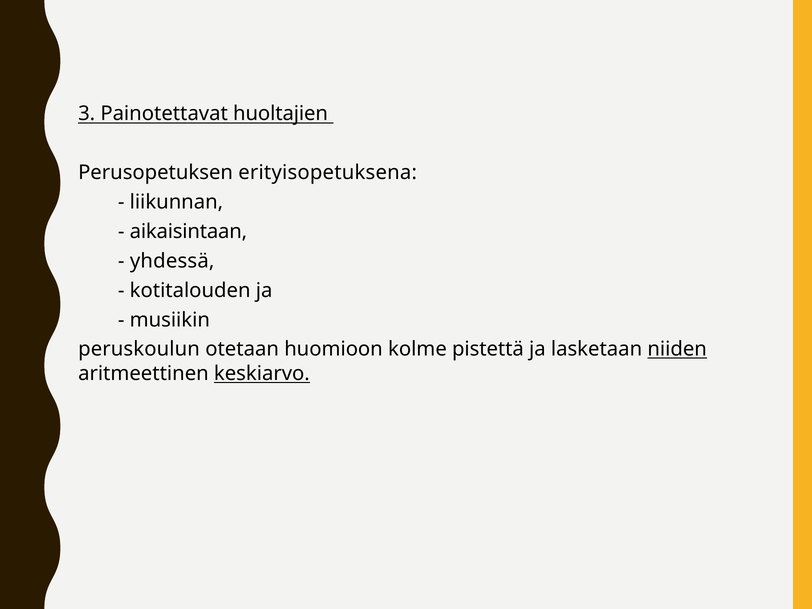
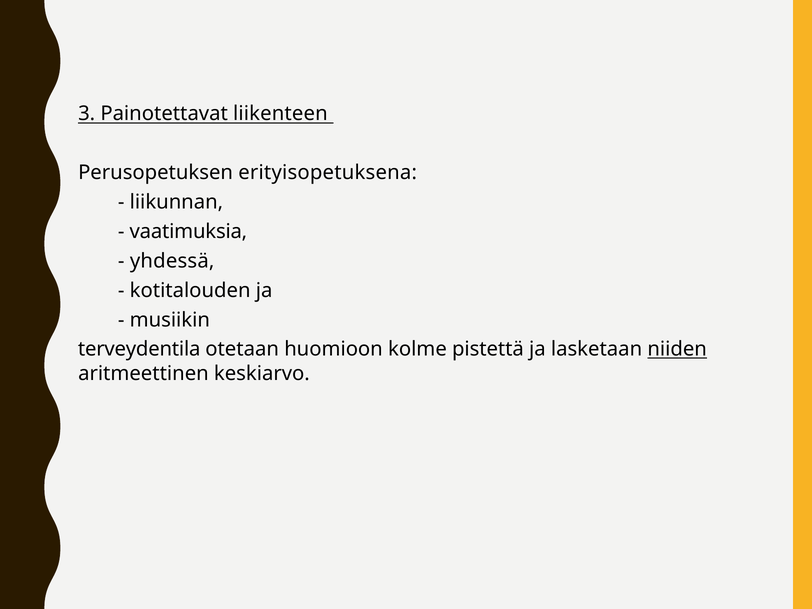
huoltajien: huoltajien -> liikenteen
aikaisintaan: aikaisintaan -> vaatimuksia
peruskoulun: peruskoulun -> terveydentila
keskiarvo underline: present -> none
